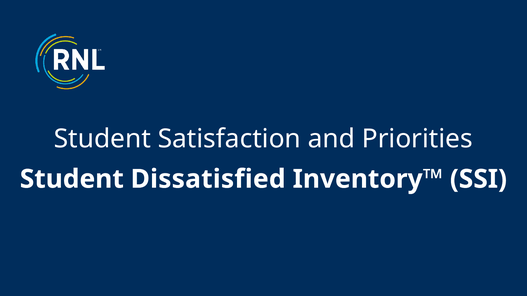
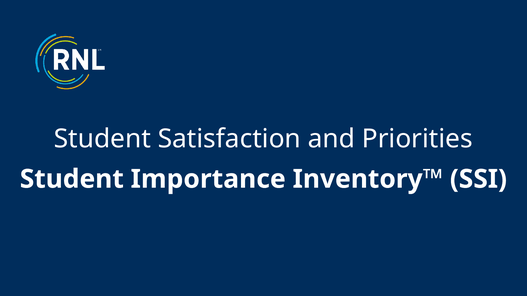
Dissatisfied: Dissatisfied -> Importance
